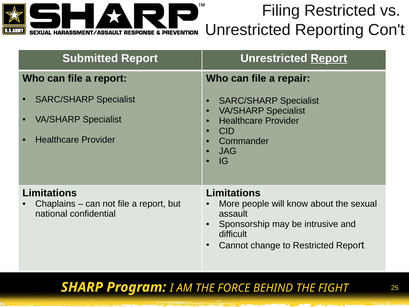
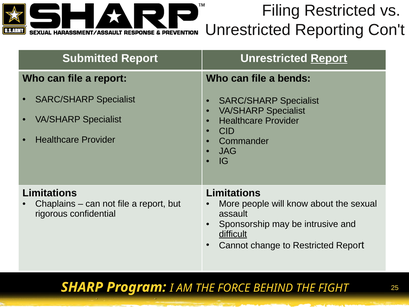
repair: repair -> bends
national: national -> rigorous
difficult underline: none -> present
